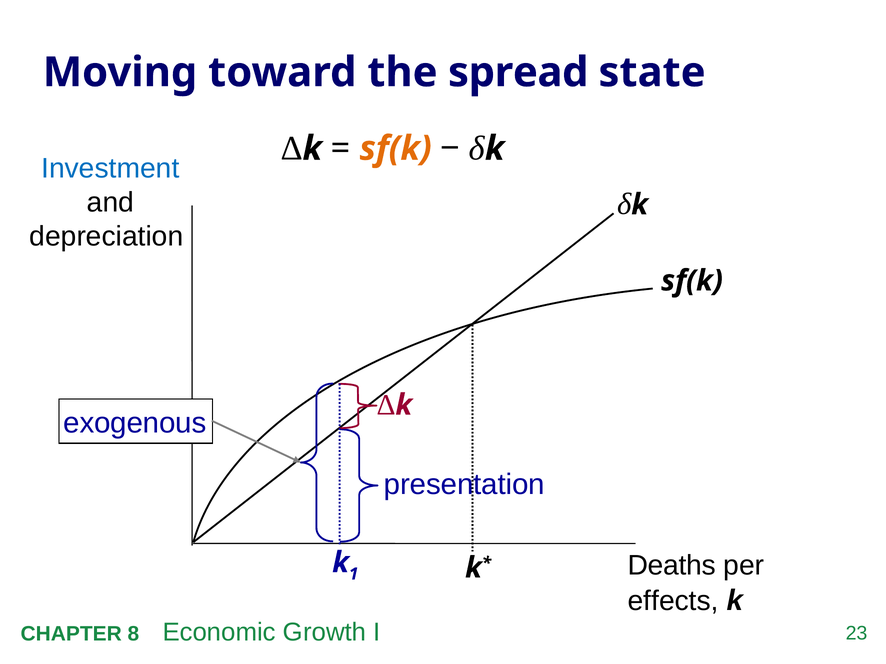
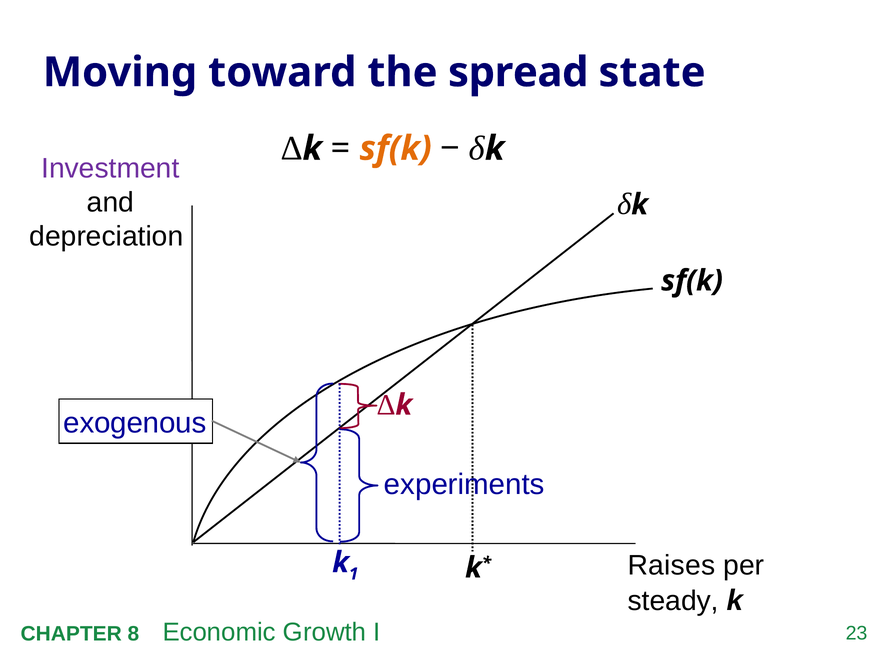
Investment colour: blue -> purple
presentation: presentation -> experiments
Deaths: Deaths -> Raises
effects: effects -> steady
